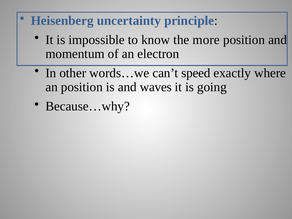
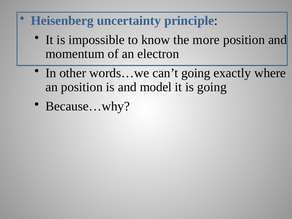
can’t speed: speed -> going
waves: waves -> model
